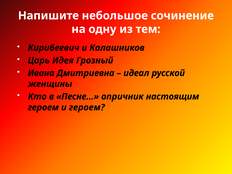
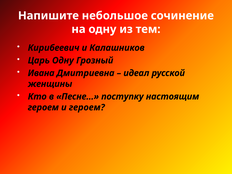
Царь Идея: Идея -> Одну
опричник: опричник -> поступку
